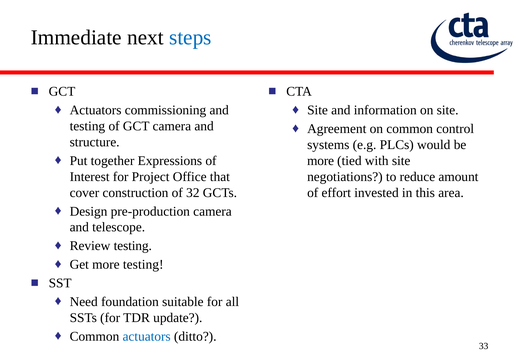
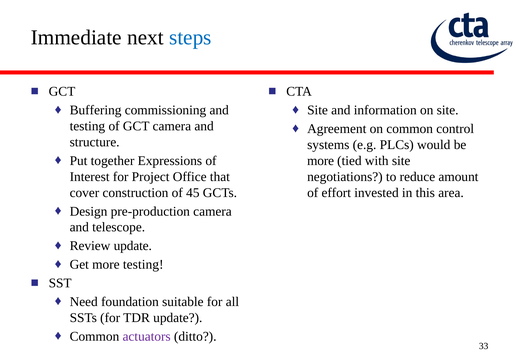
Actuators at (96, 110): Actuators -> Buffering
32: 32 -> 45
Review testing: testing -> update
actuators at (147, 337) colour: blue -> purple
